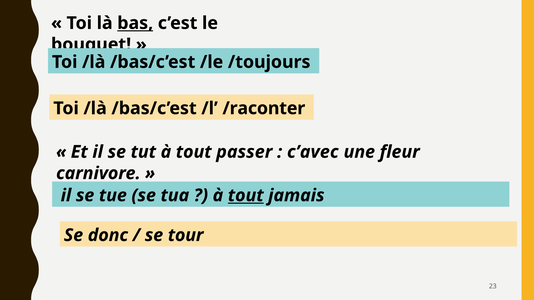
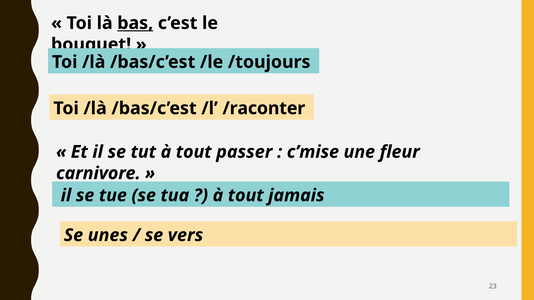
c’avec: c’avec -> c’mise
tout at (246, 196) underline: present -> none
donc: donc -> unes
tour: tour -> vers
